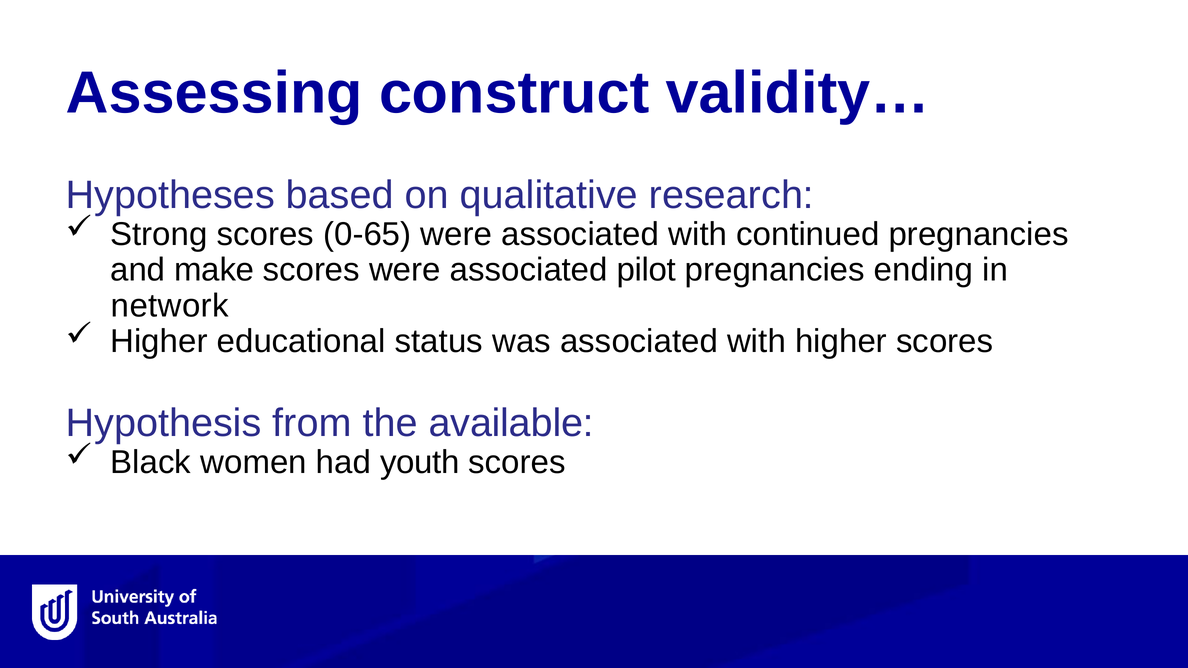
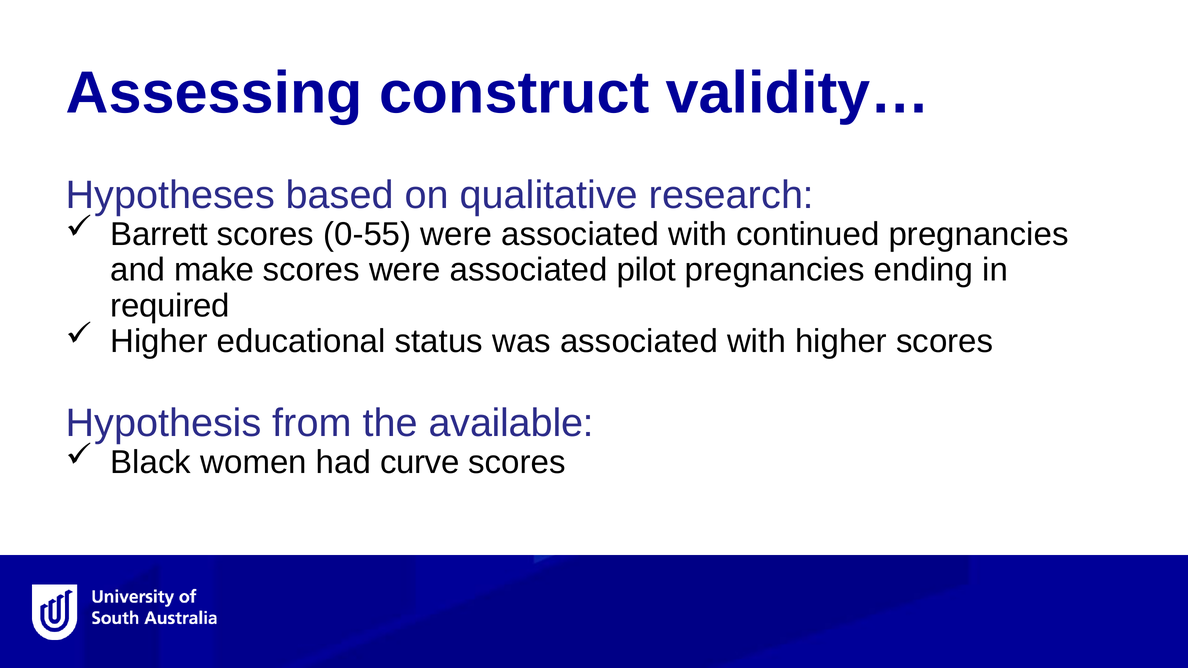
Strong: Strong -> Barrett
0-65: 0-65 -> 0-55
network: network -> required
youth: youth -> curve
